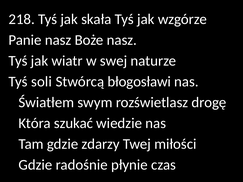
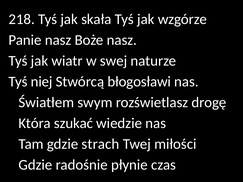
soli: soli -> niej
zdarzy: zdarzy -> strach
